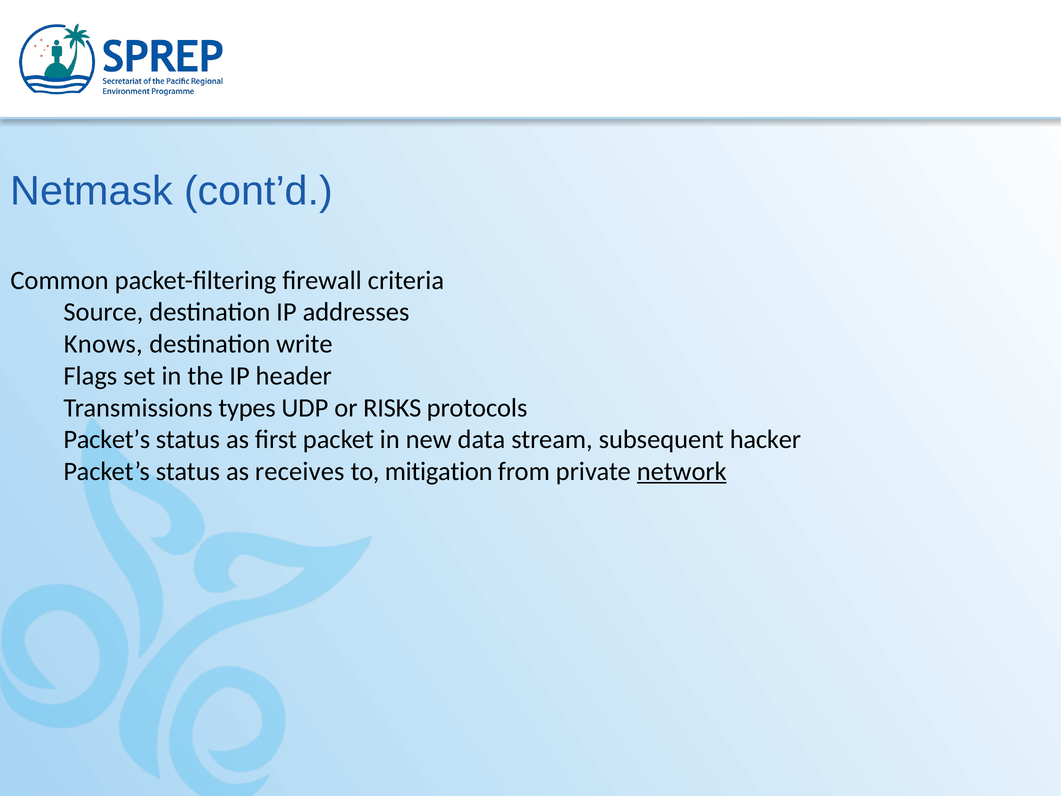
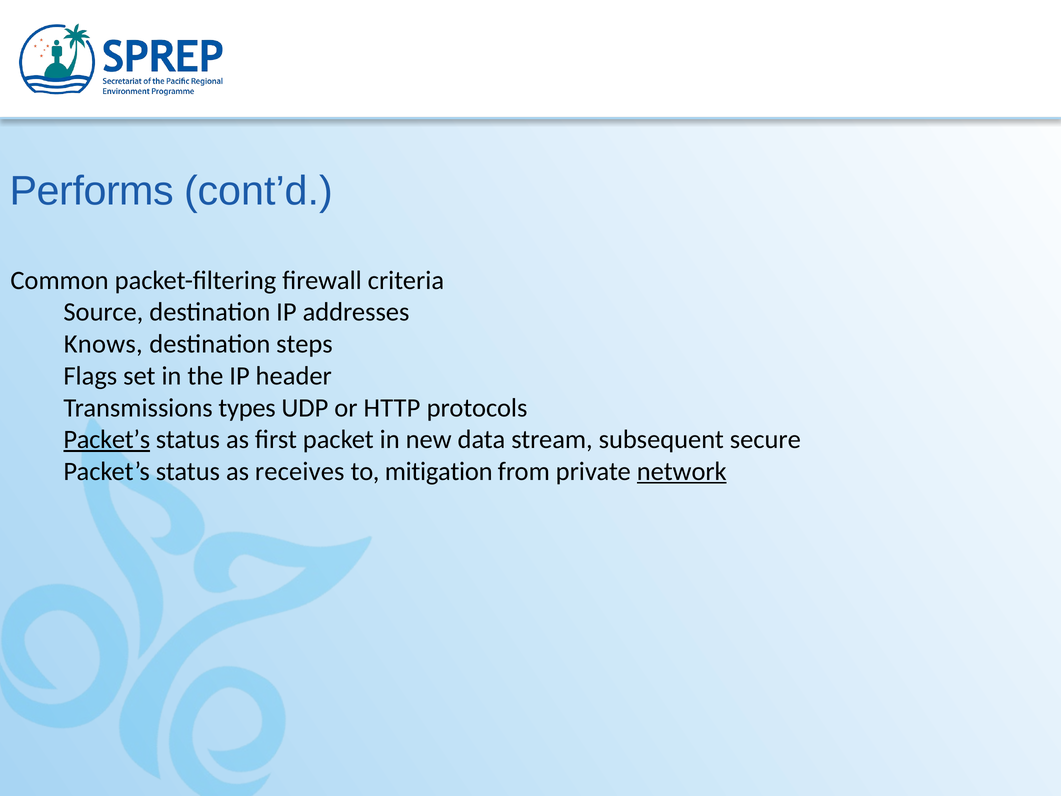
Netmask: Netmask -> Performs
write: write -> steps
RISKS: RISKS -> HTTP
Packet’s at (107, 439) underline: none -> present
hacker: hacker -> secure
